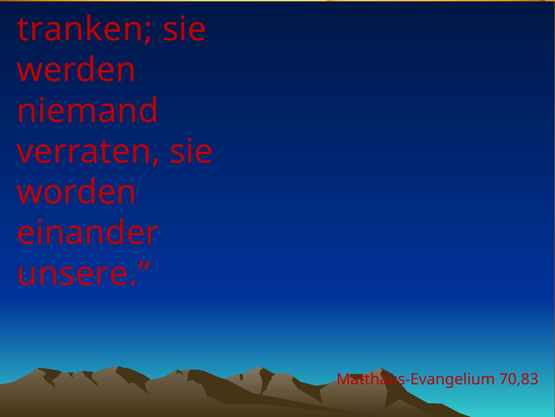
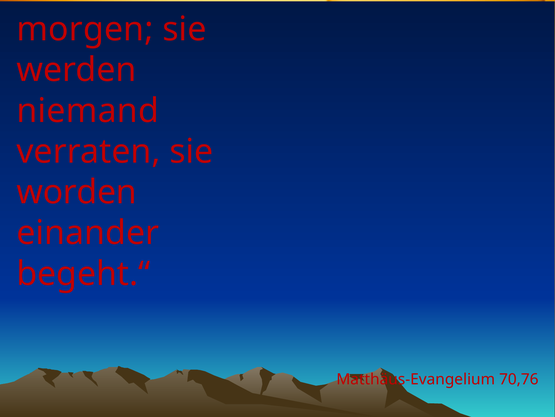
tranken: tranken -> morgen
unsere.“: unsere.“ -> begeht.“
70,83: 70,83 -> 70,76
